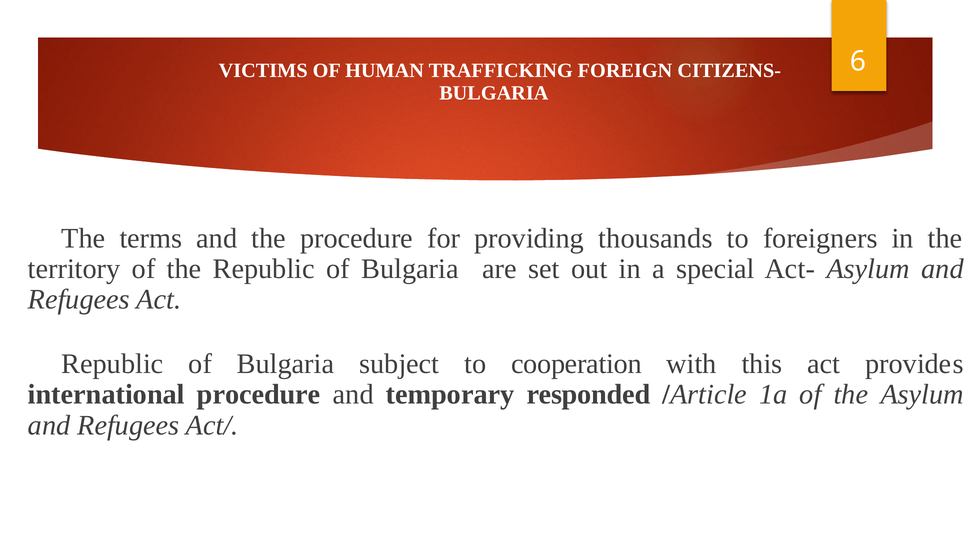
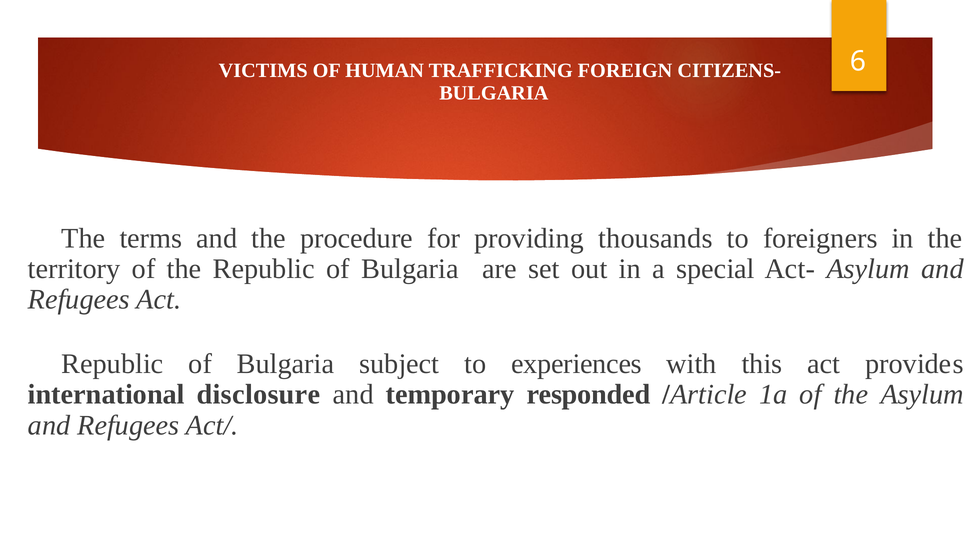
cooperation: cooperation -> experiences
international procedure: procedure -> disclosure
